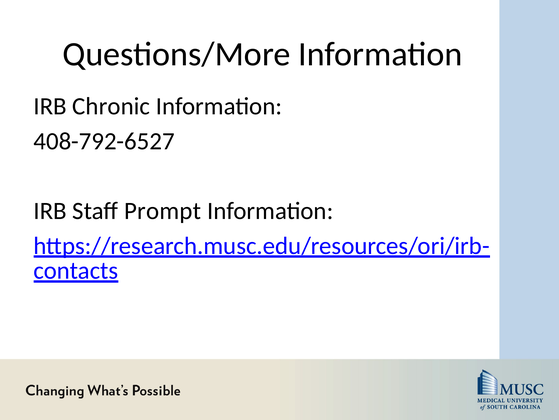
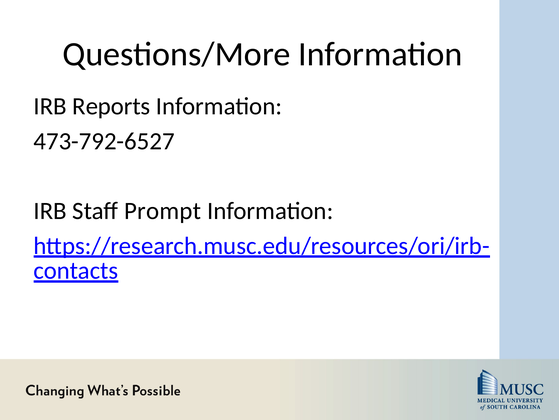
Chronic: Chronic -> Reports
408-792-6527: 408-792-6527 -> 473-792-6527
